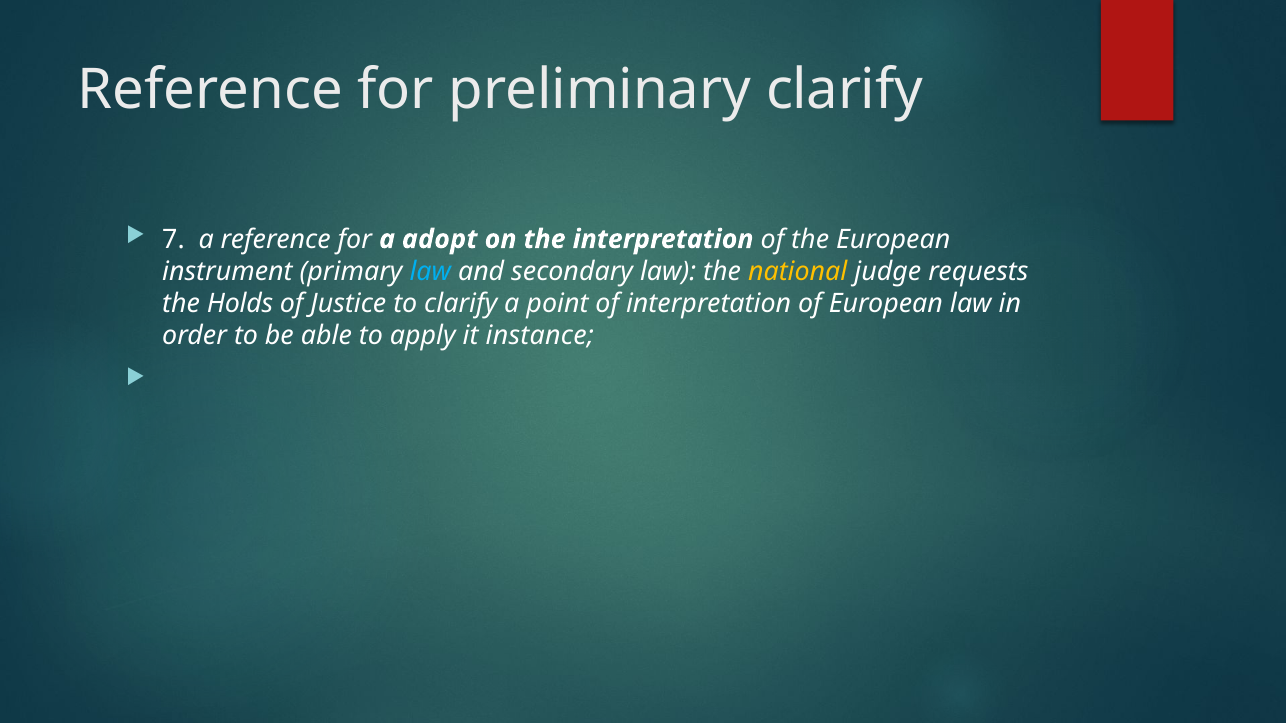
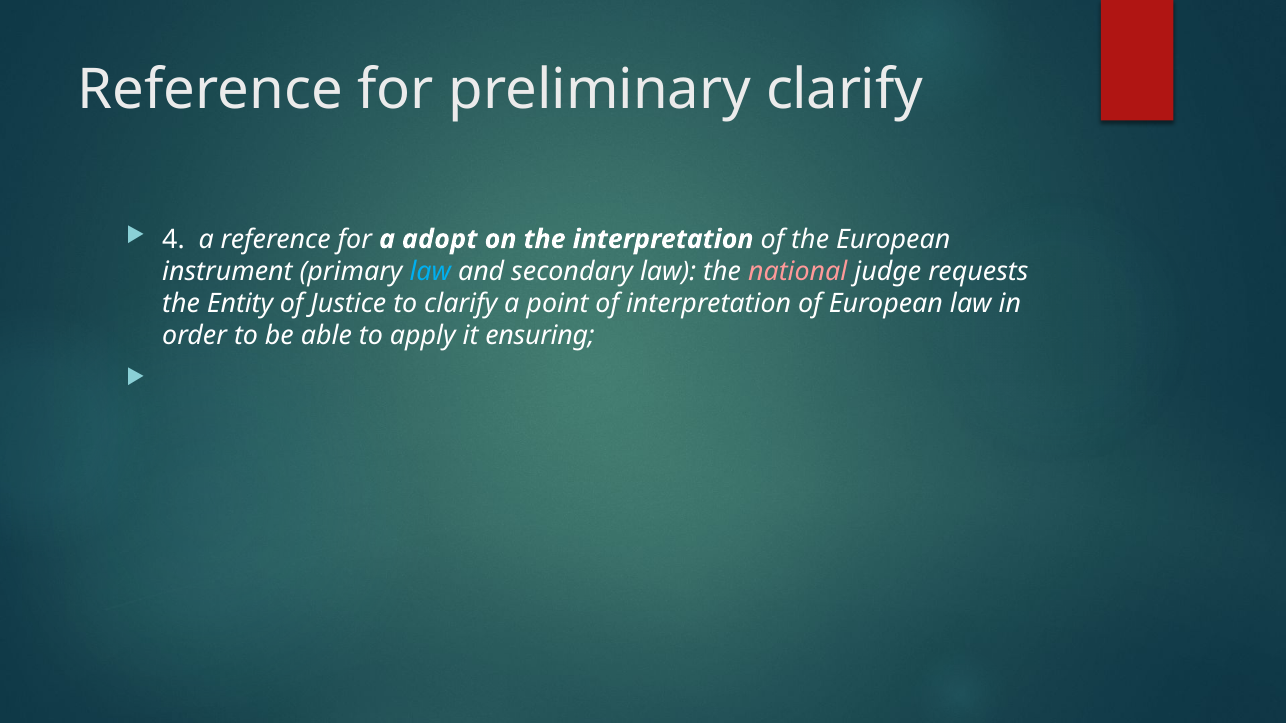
7: 7 -> 4
national colour: yellow -> pink
Holds: Holds -> Entity
instance: instance -> ensuring
